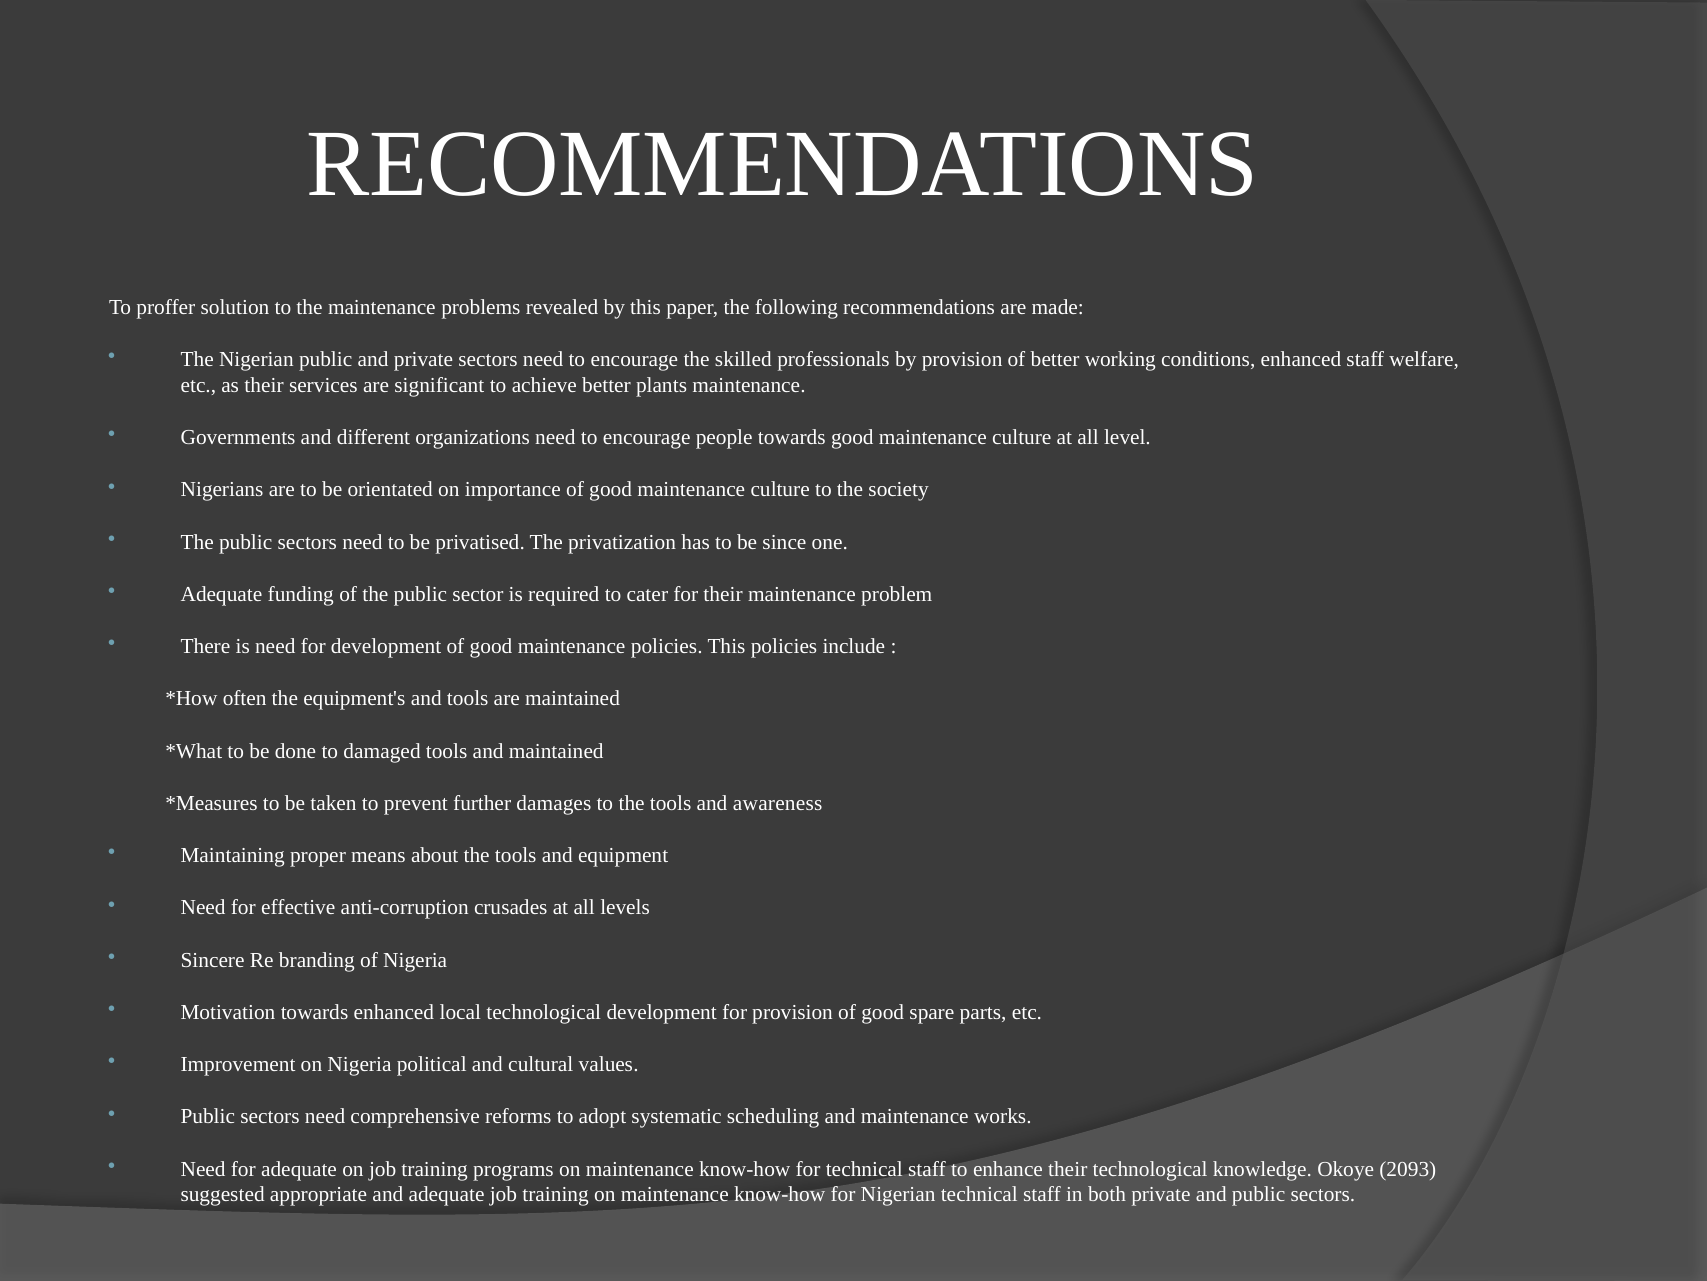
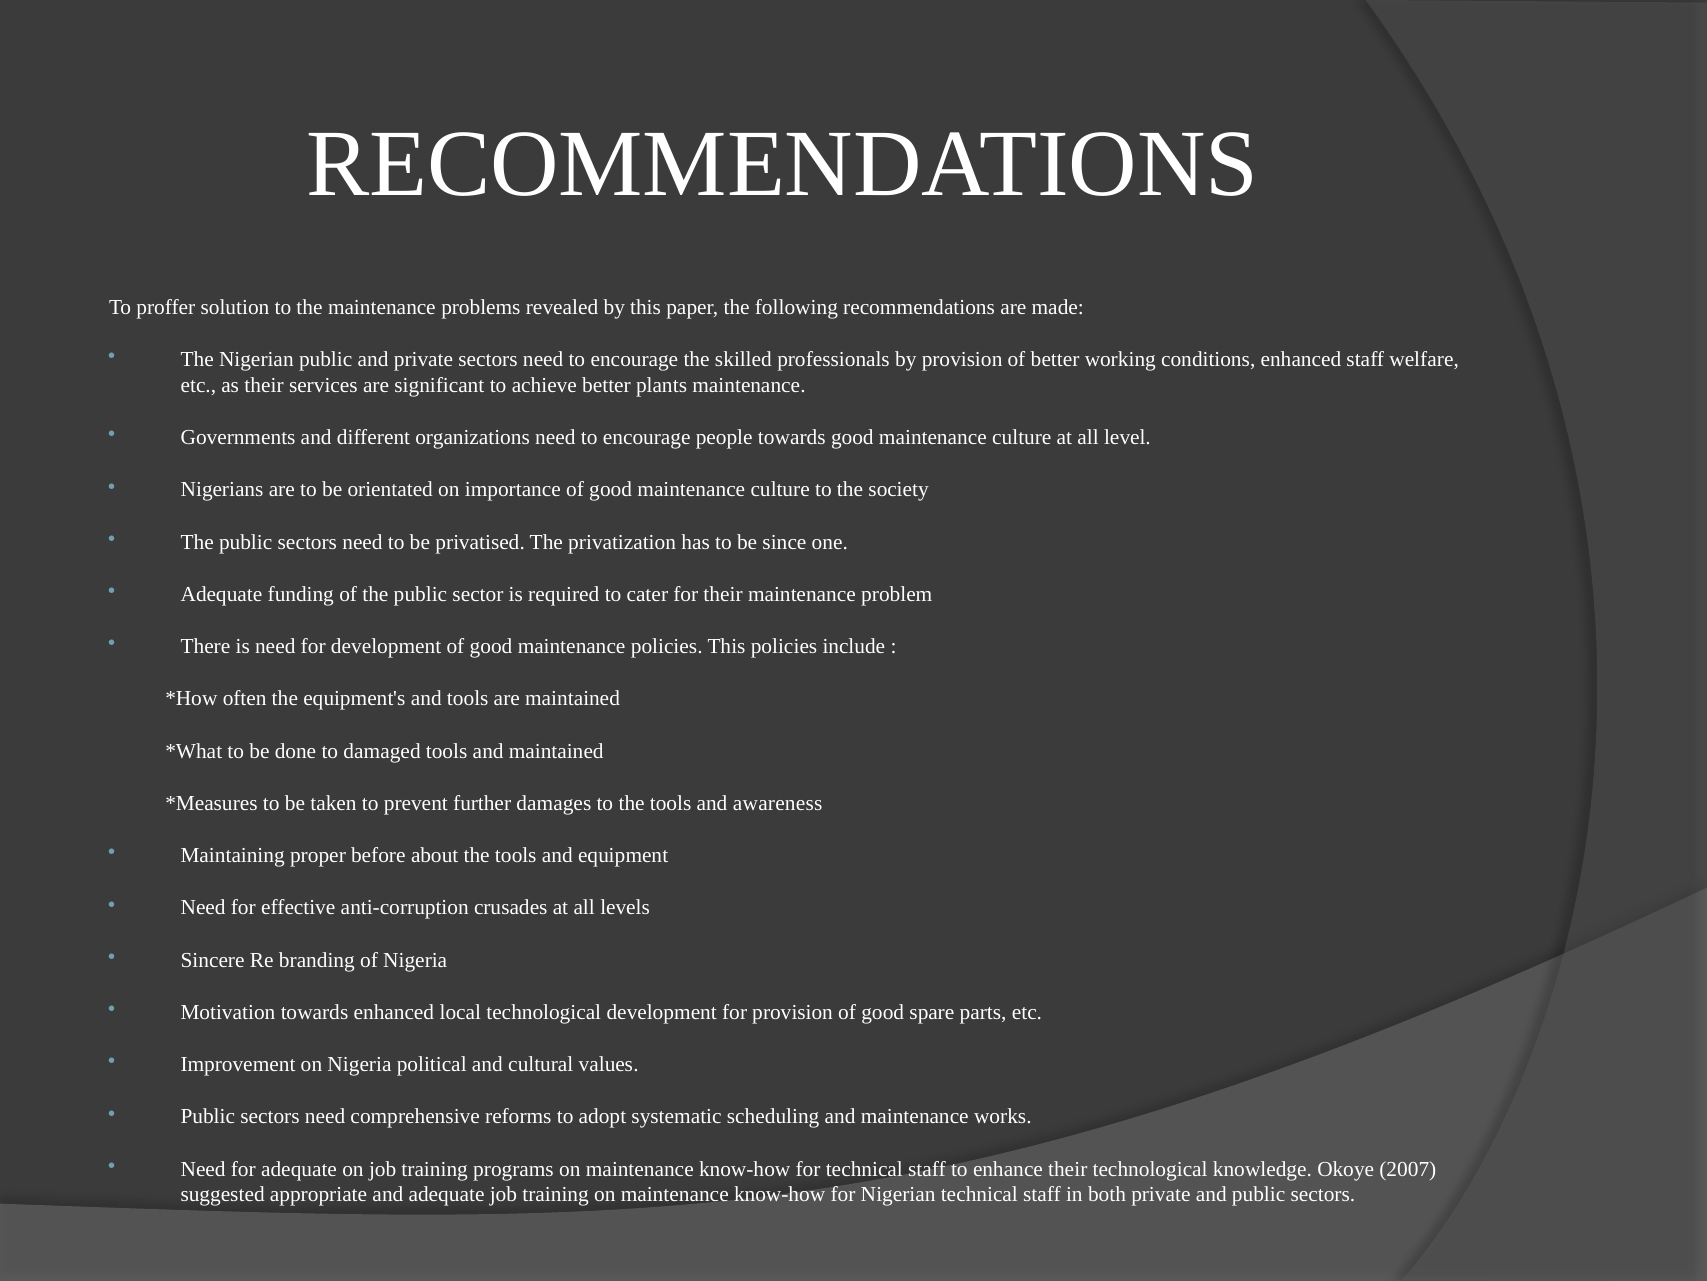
means: means -> before
2093: 2093 -> 2007
